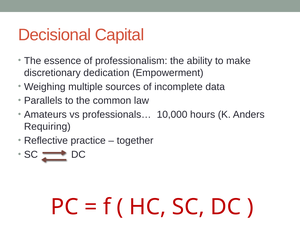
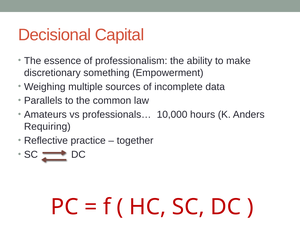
dedication: dedication -> something
